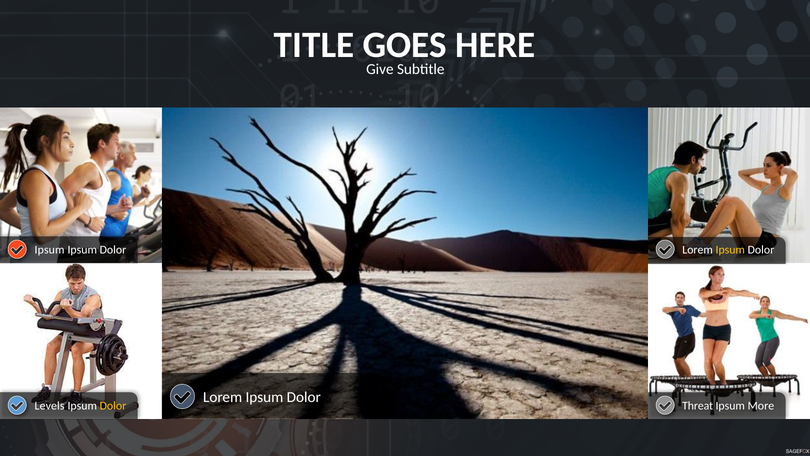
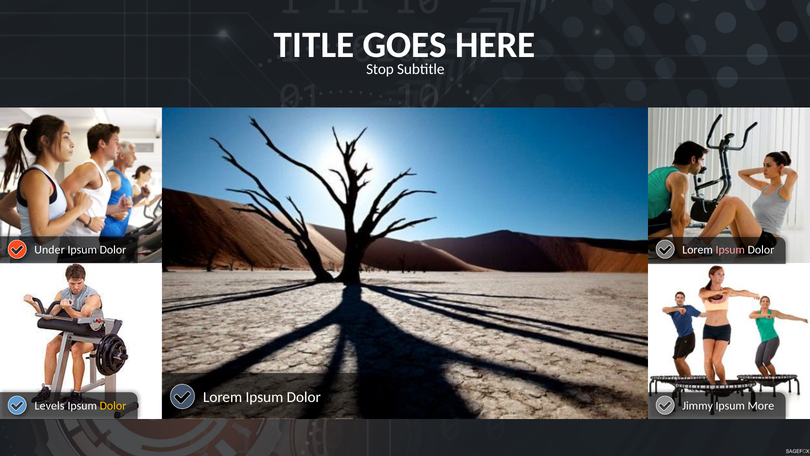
Give: Give -> Stop
Ipsum at (50, 249): Ipsum -> Under
Ipsum at (730, 249) colour: yellow -> pink
Threat: Threat -> Jimmy
